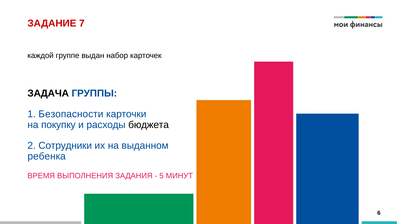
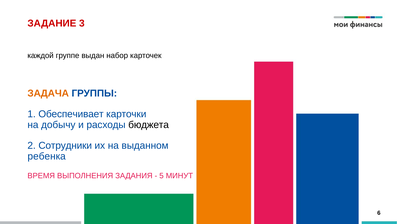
7: 7 -> 3
ЗАДАЧА colour: black -> orange
Безопасности: Безопасности -> Обеспечивает
покупку: покупку -> добычу
